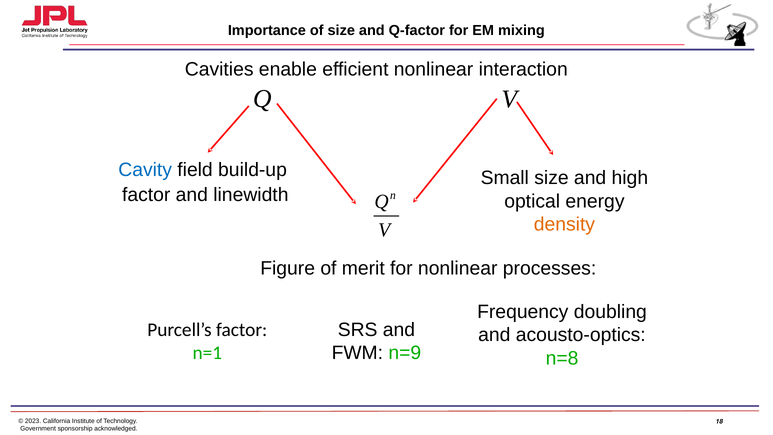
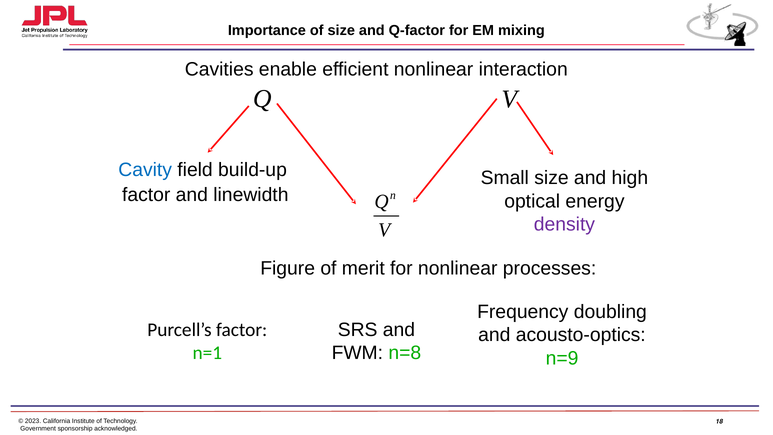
density colour: orange -> purple
n=9: n=9 -> n=8
n=8: n=8 -> n=9
